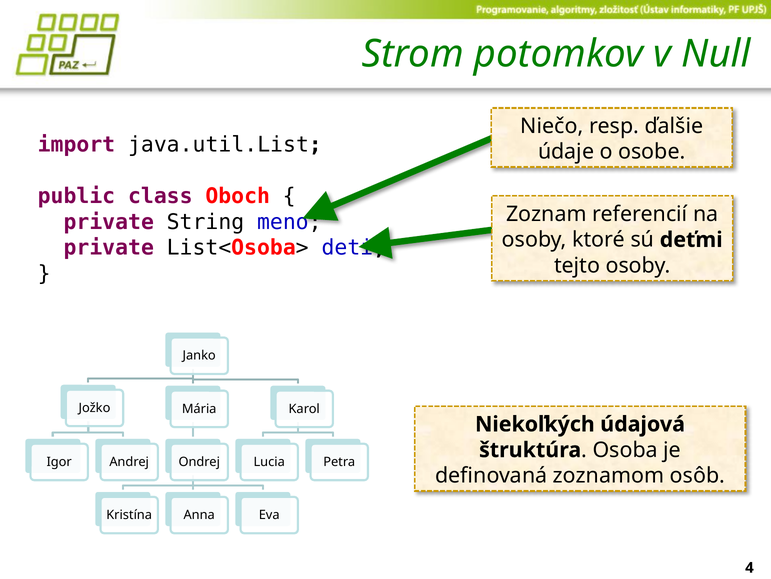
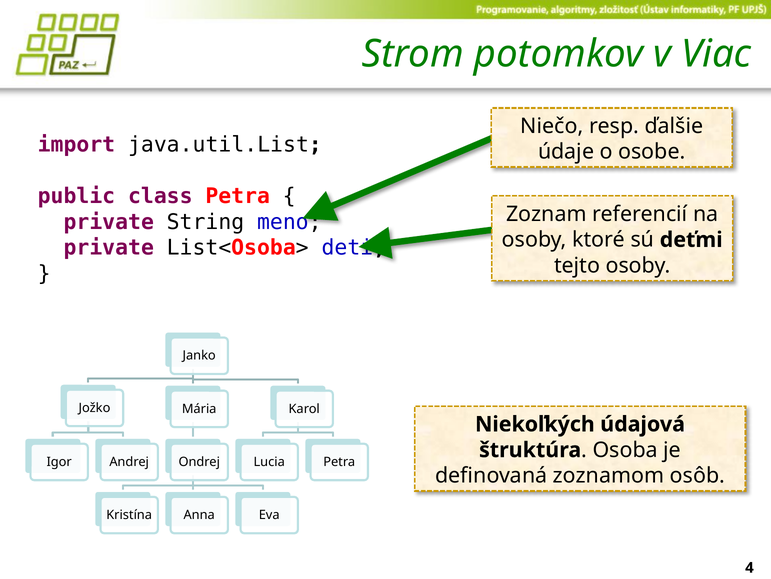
Null: Null -> Viac
class Oboch: Oboch -> Petra
